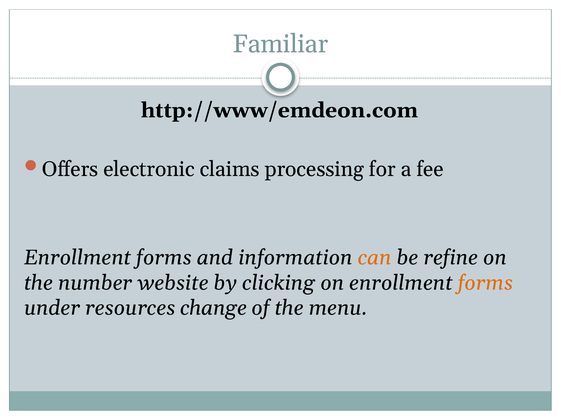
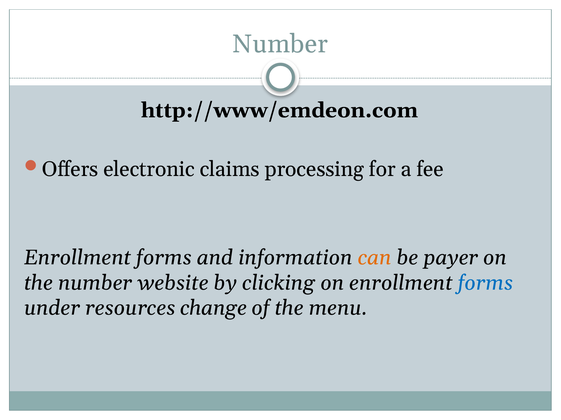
Familiar at (280, 44): Familiar -> Number
refine: refine -> payer
forms at (485, 283) colour: orange -> blue
